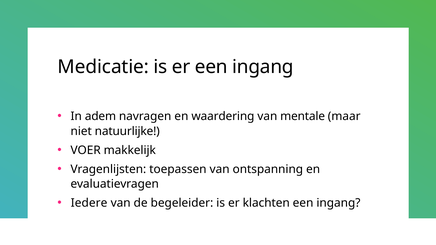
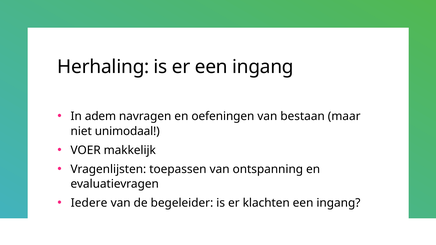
Medicatie: Medicatie -> Herhaling
waardering: waardering -> oefeningen
mentale: mentale -> bestaan
natuurlijke: natuurlijke -> unimodaal
